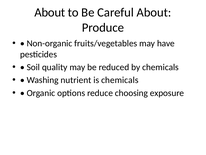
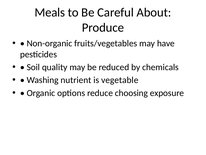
About at (50, 12): About -> Meals
is chemicals: chemicals -> vegetable
